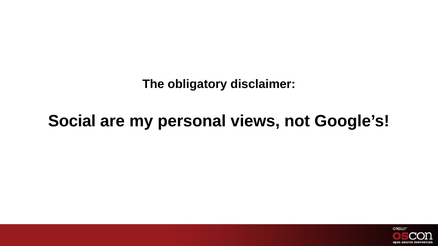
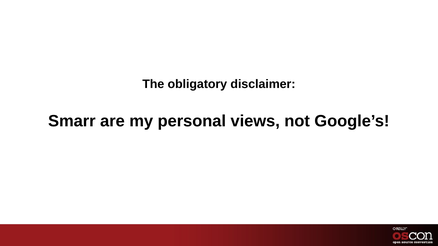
Social: Social -> Smarr
